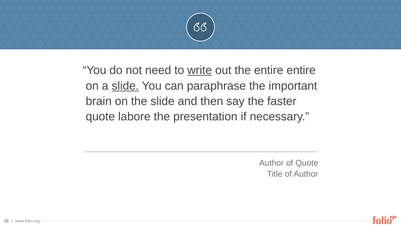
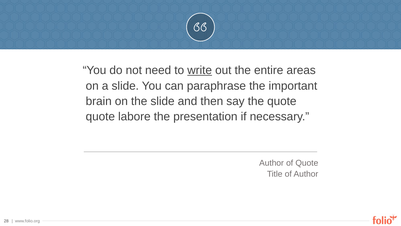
entire entire: entire -> areas
slide at (125, 86) underline: present -> none
the faster: faster -> quote
